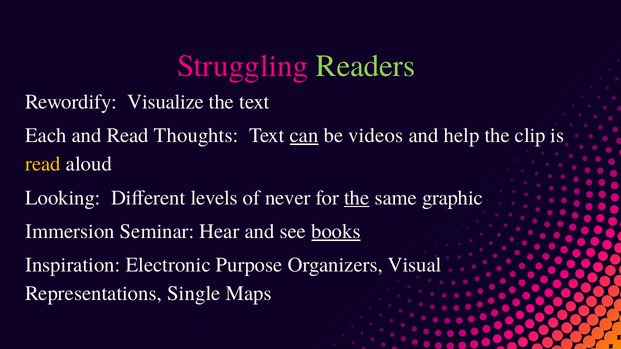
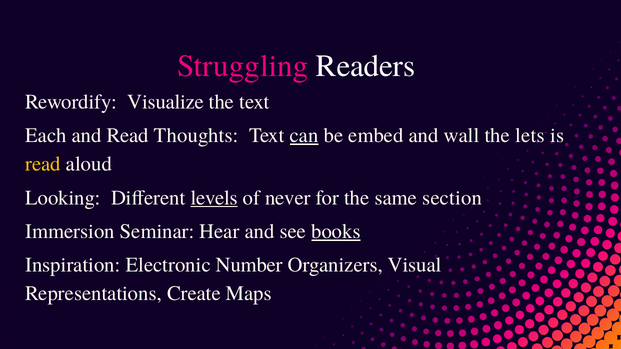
Readers colour: light green -> white
videos: videos -> embed
help: help -> wall
clip: clip -> lets
levels underline: none -> present
the at (357, 198) underline: present -> none
graphic: graphic -> section
Purpose: Purpose -> Number
Single: Single -> Create
